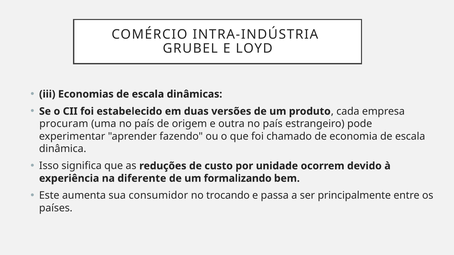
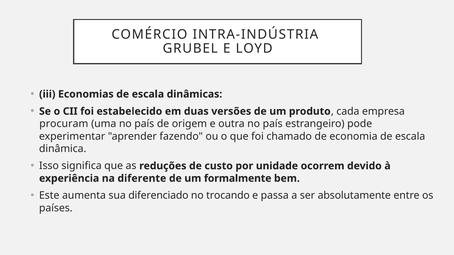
formalizando: formalizando -> formalmente
consumidor: consumidor -> diferenciado
principalmente: principalmente -> absolutamente
